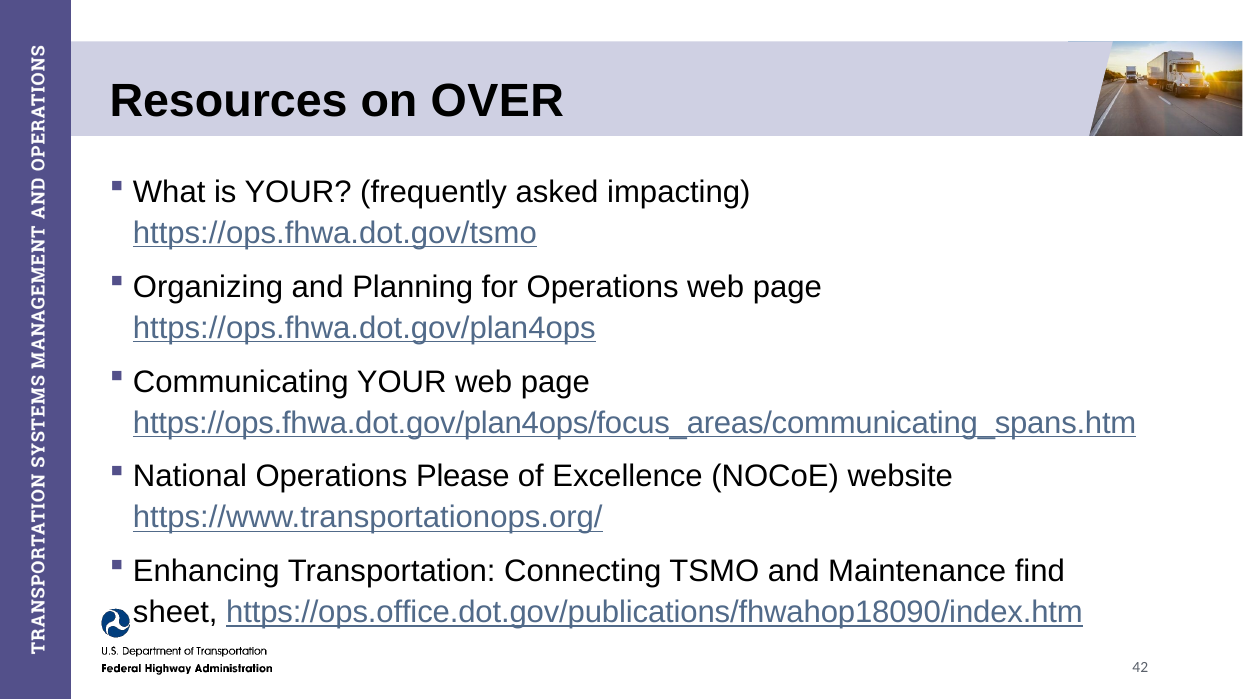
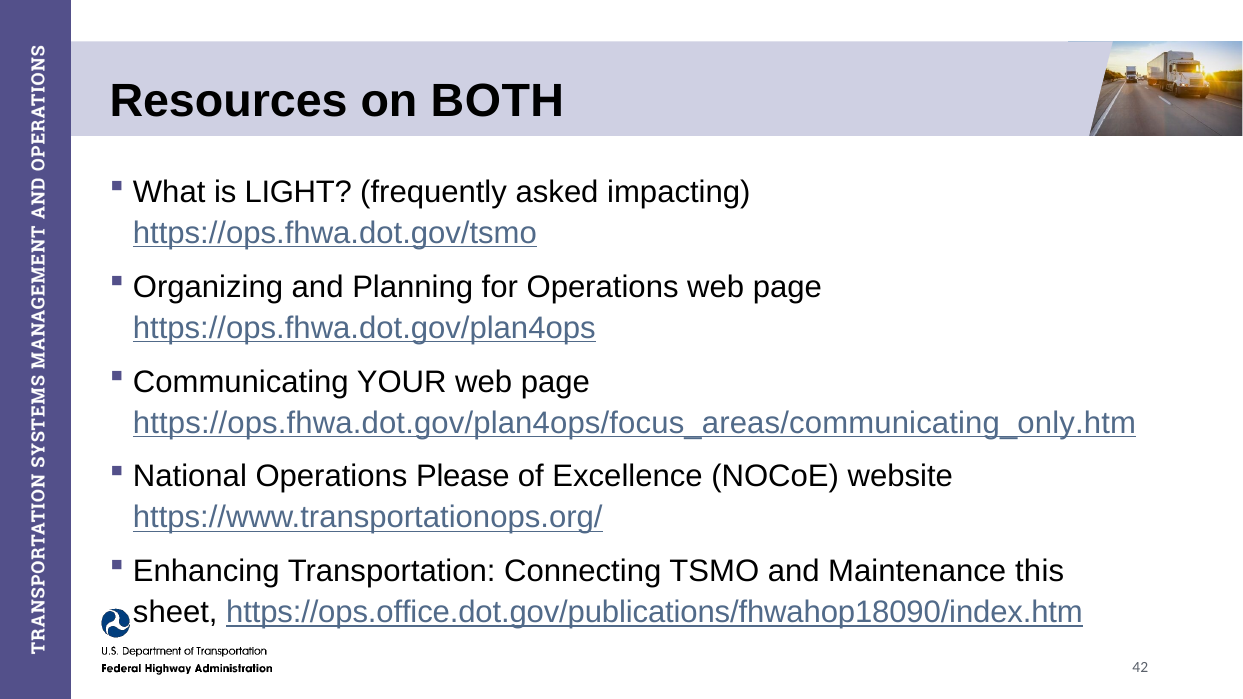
OVER: OVER -> BOTH
is YOUR: YOUR -> LIGHT
https://ops.fhwa.dot.gov/plan4ops/focus_areas/communicating_spans.htm: https://ops.fhwa.dot.gov/plan4ops/focus_areas/communicating_spans.htm -> https://ops.fhwa.dot.gov/plan4ops/focus_areas/communicating_only.htm
find: find -> this
